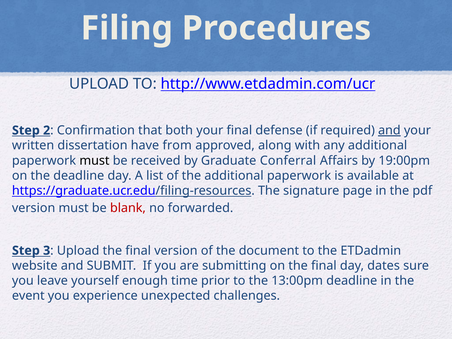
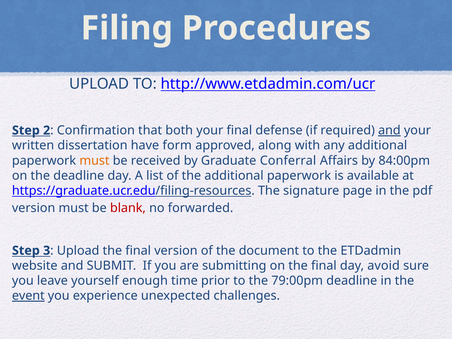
from: from -> form
must at (94, 161) colour: black -> orange
19:00pm: 19:00pm -> 84:00pm
dates: dates -> avoid
13:00pm: 13:00pm -> 79:00pm
event underline: none -> present
